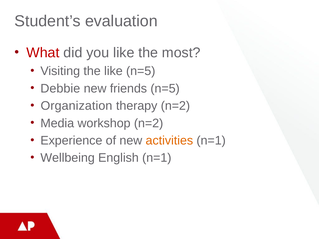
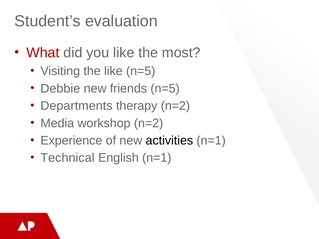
Organization: Organization -> Departments
activities colour: orange -> black
Wellbeing: Wellbeing -> Technical
